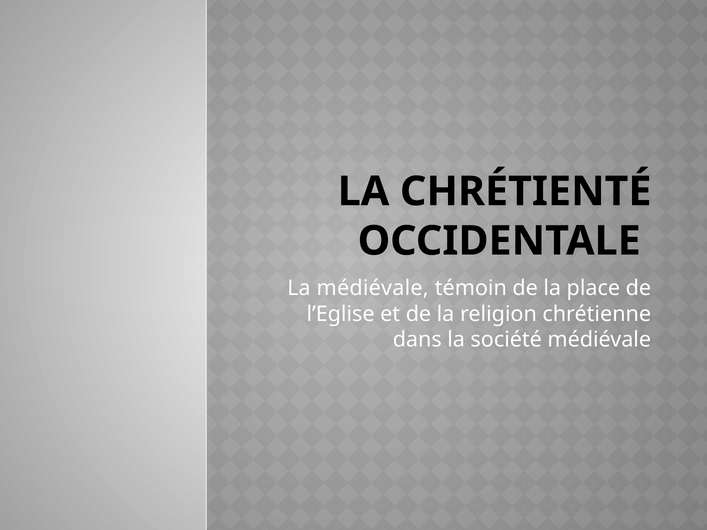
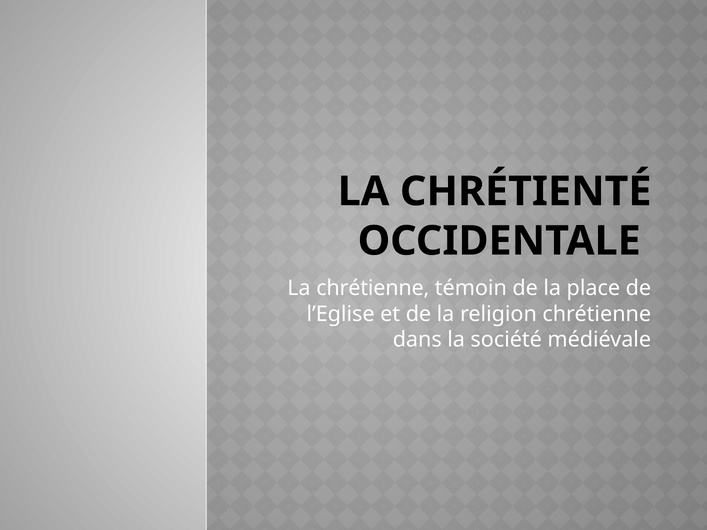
La médiévale: médiévale -> chrétienne
